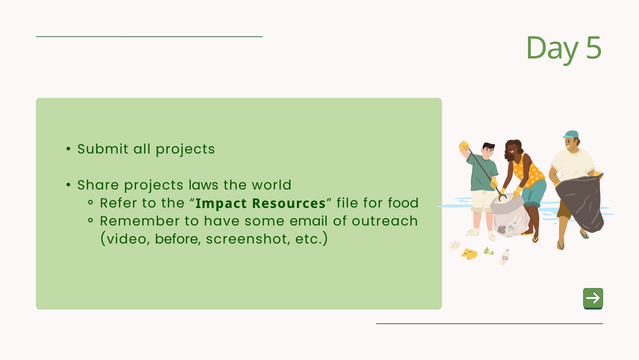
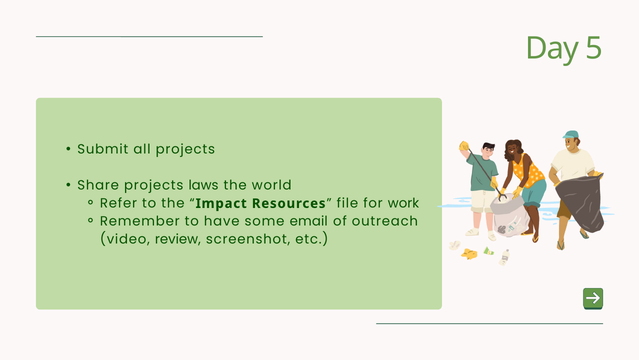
food: food -> work
before: before -> review
